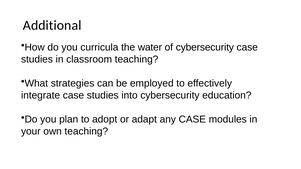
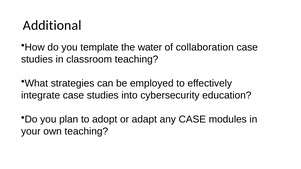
curricula: curricula -> template
of cybersecurity: cybersecurity -> collaboration
